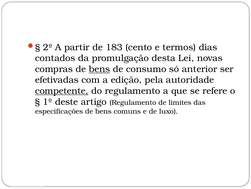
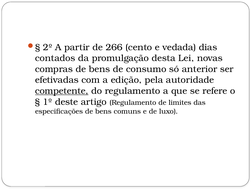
183: 183 -> 266
termos: termos -> vedada
bens at (99, 69) underline: present -> none
